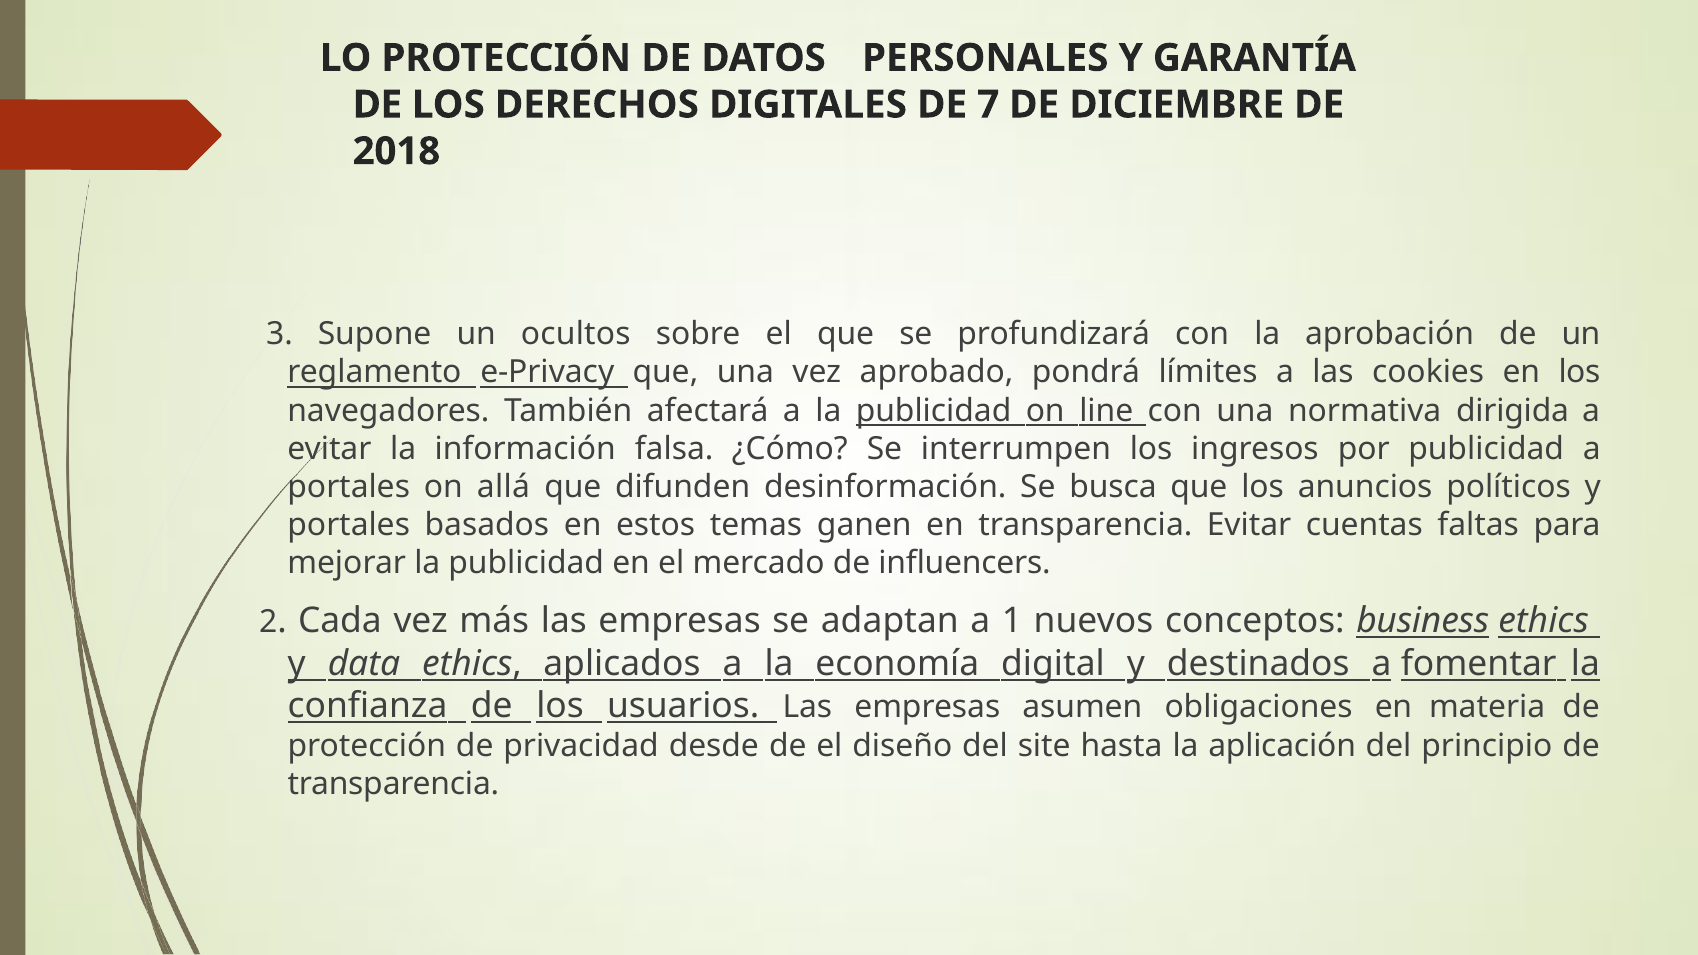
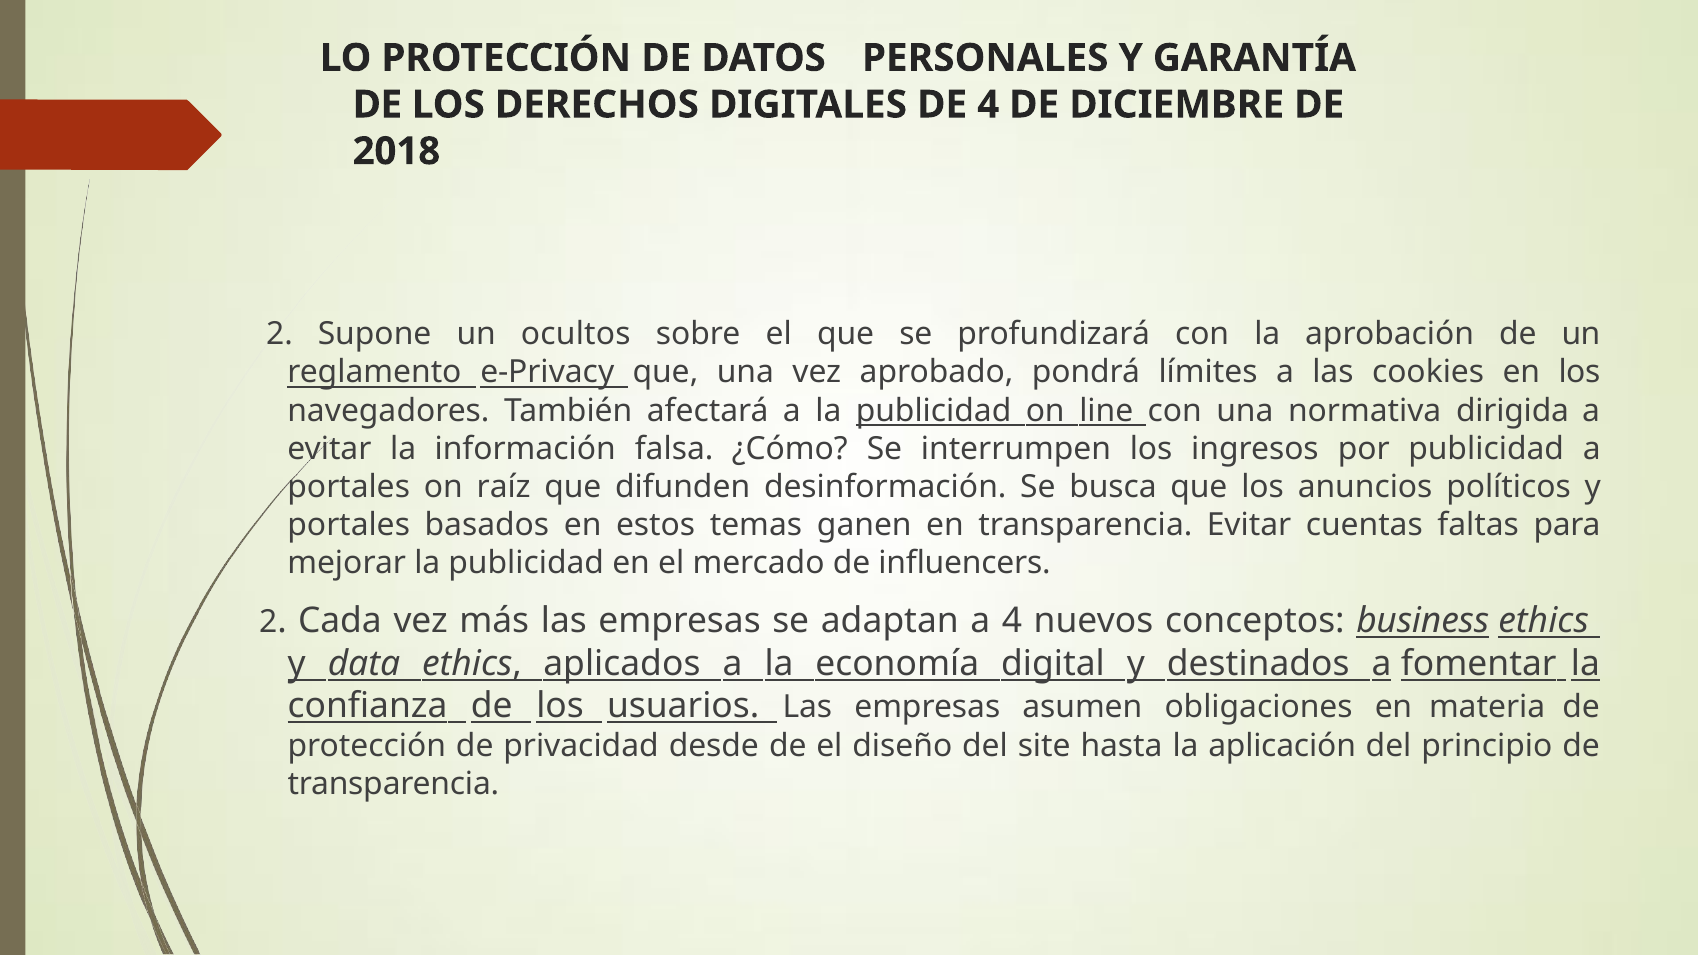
DE 7: 7 -> 4
3 at (280, 334): 3 -> 2
allá: allá -> raíz
a 1: 1 -> 4
